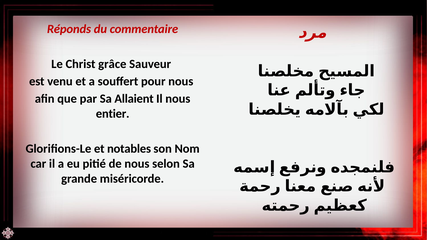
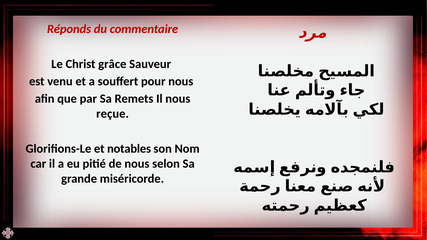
Allaient: Allaient -> Remets
entier: entier -> reçue
